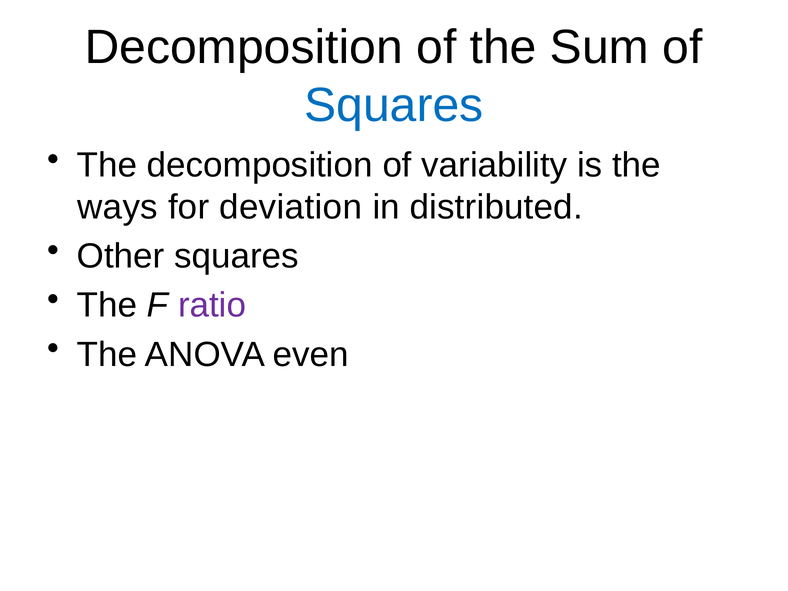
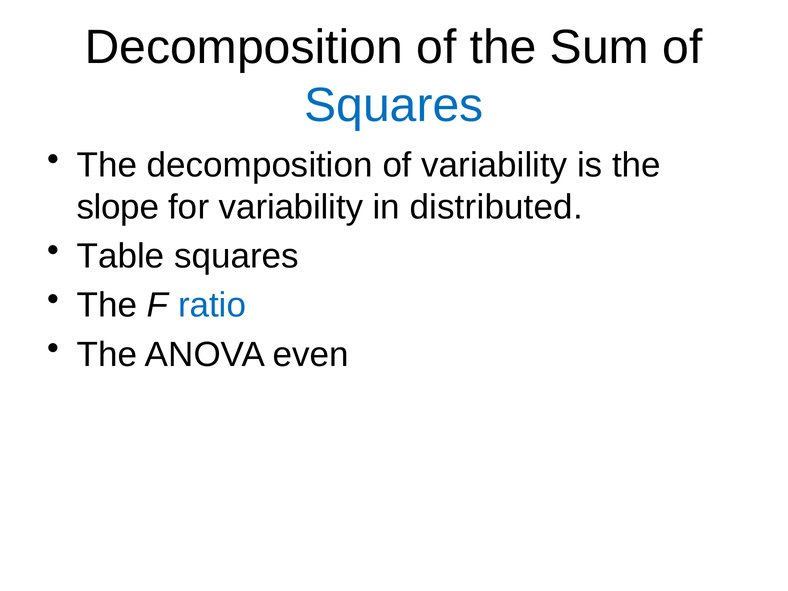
ways: ways -> slope
for deviation: deviation -> variability
Other: Other -> Table
ratio colour: purple -> blue
